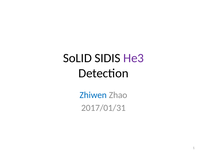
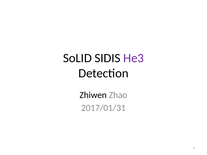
Zhiwen colour: blue -> black
